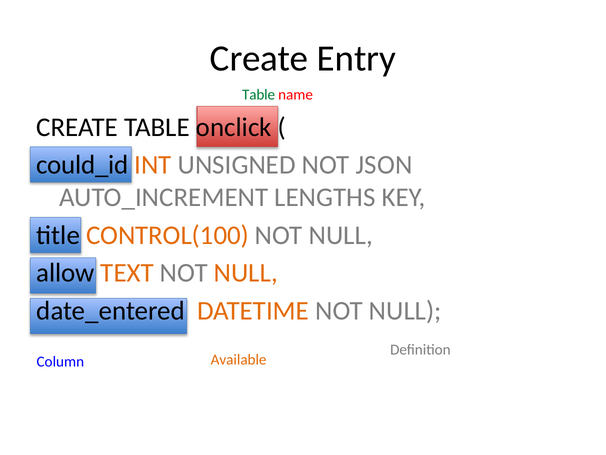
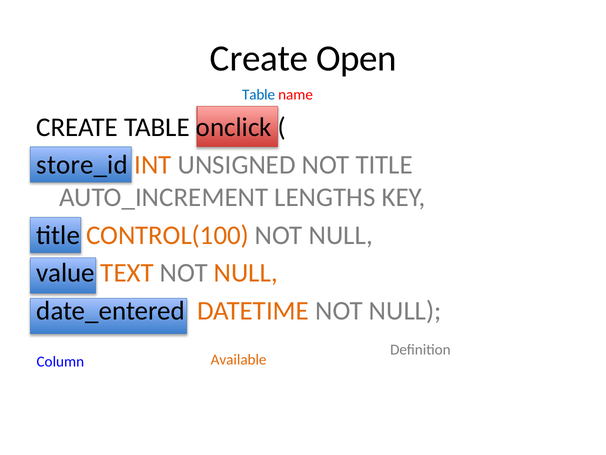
Entry: Entry -> Open
Table at (259, 95) colour: green -> blue
could_id: could_id -> store_id
NOT JSON: JSON -> TITLE
allow: allow -> value
